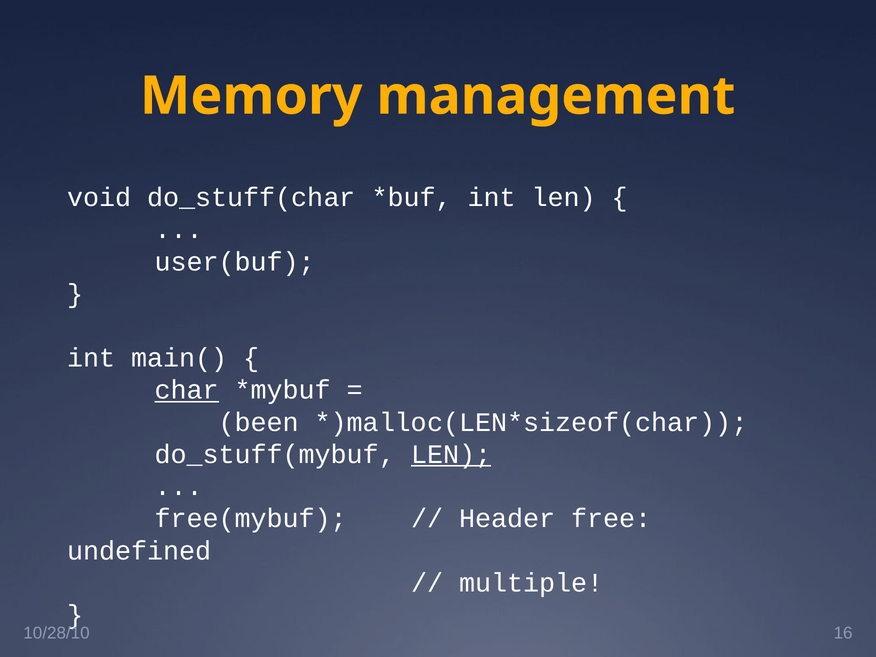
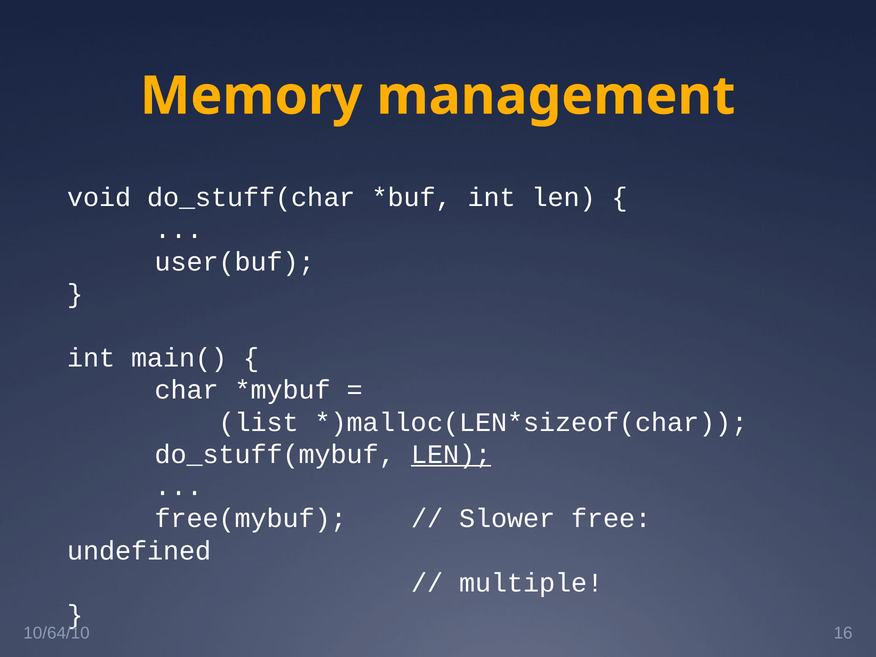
char underline: present -> none
been: been -> list
Header: Header -> Slower
10/28/10: 10/28/10 -> 10/64/10
